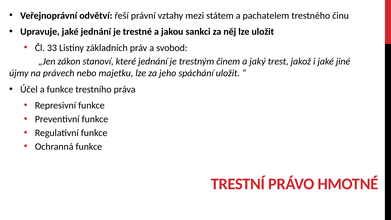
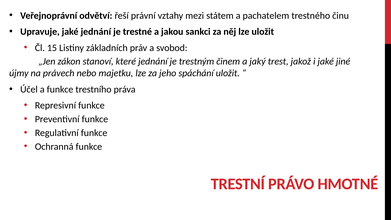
33: 33 -> 15
